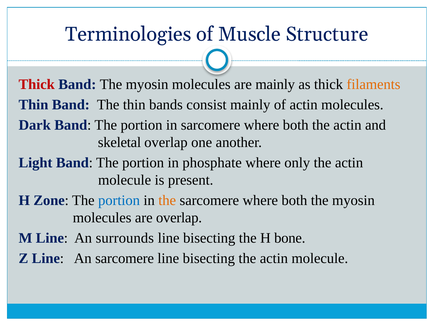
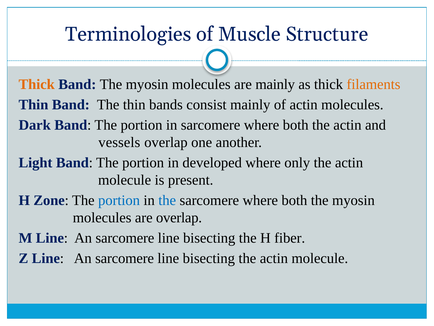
Thick at (37, 84) colour: red -> orange
skeletal: skeletal -> vessels
phosphate: phosphate -> developed
the at (167, 200) colour: orange -> blue
M Line An surrounds: surrounds -> sarcomere
bone: bone -> fiber
